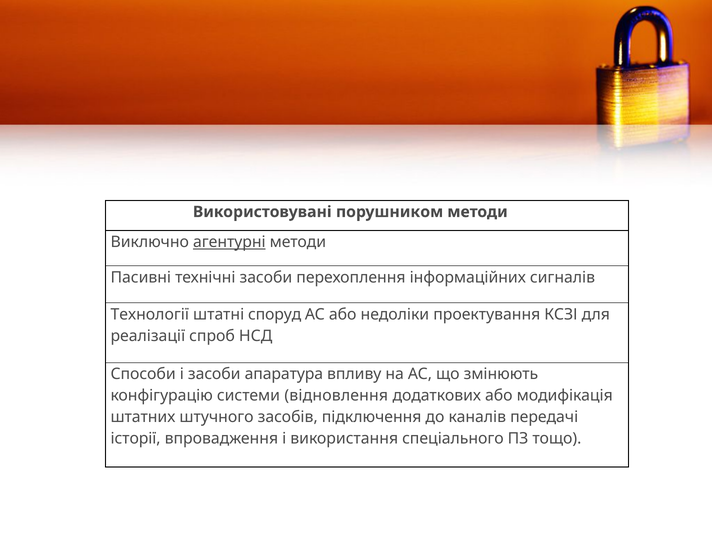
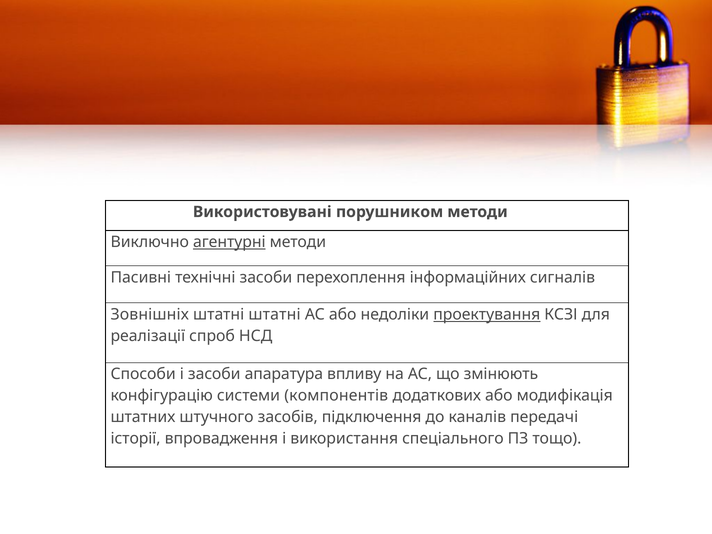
Технології: Технології -> Зовнішніх
штатні споруд: споруд -> штатні
проектування underline: none -> present
відновлення: відновлення -> компонентів
